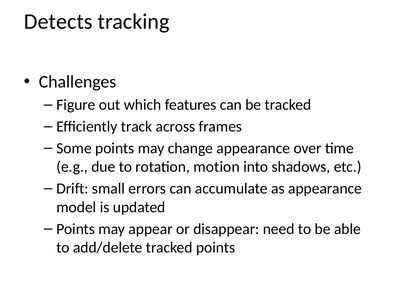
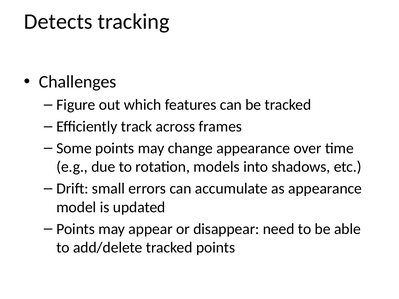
motion: motion -> models
